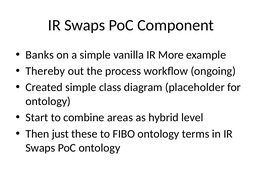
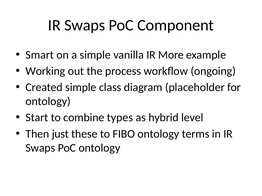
Banks: Banks -> Smart
Thereby: Thereby -> Working
areas: areas -> types
